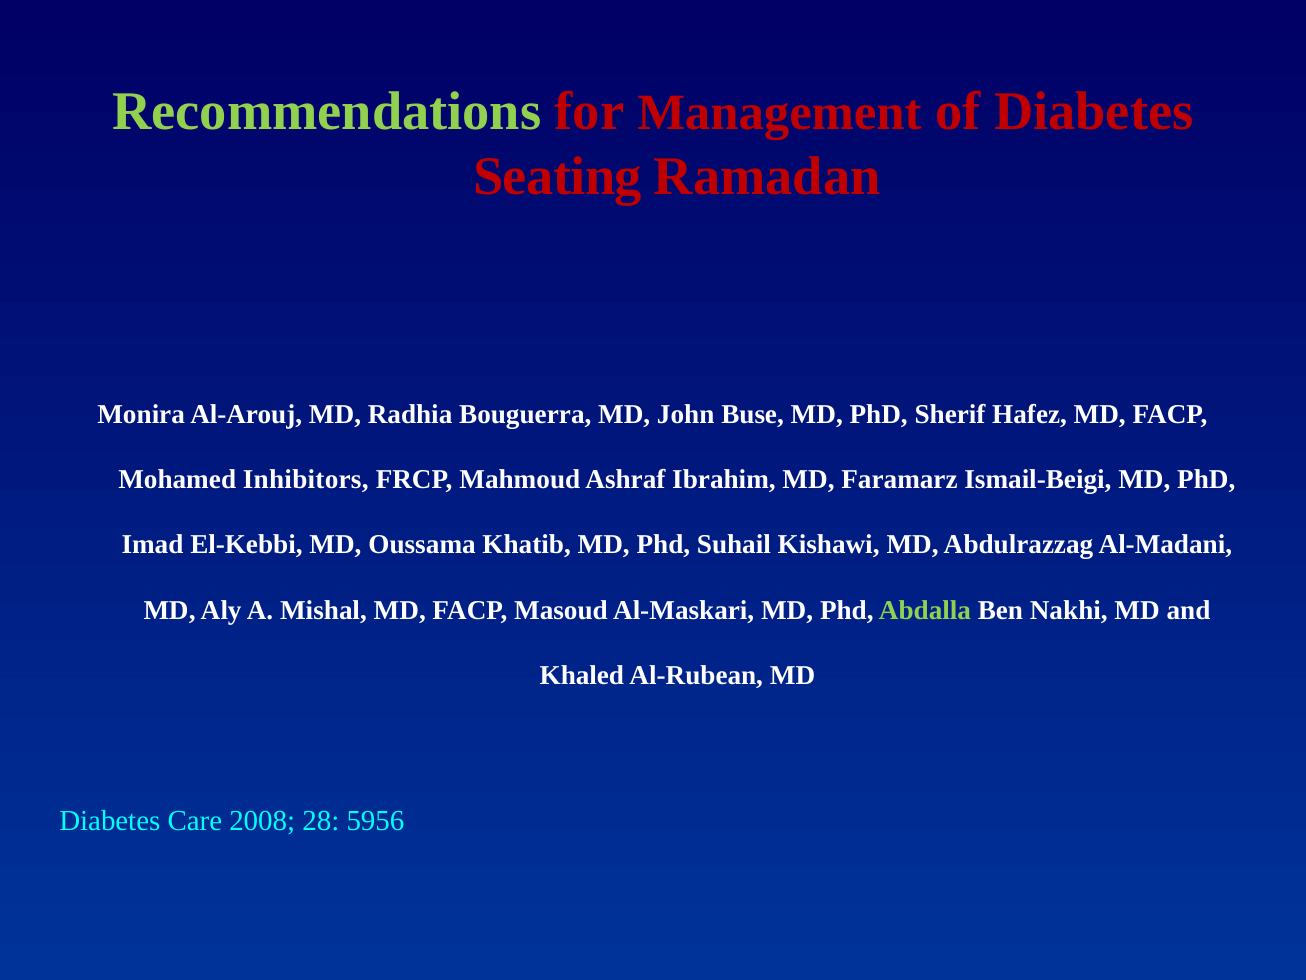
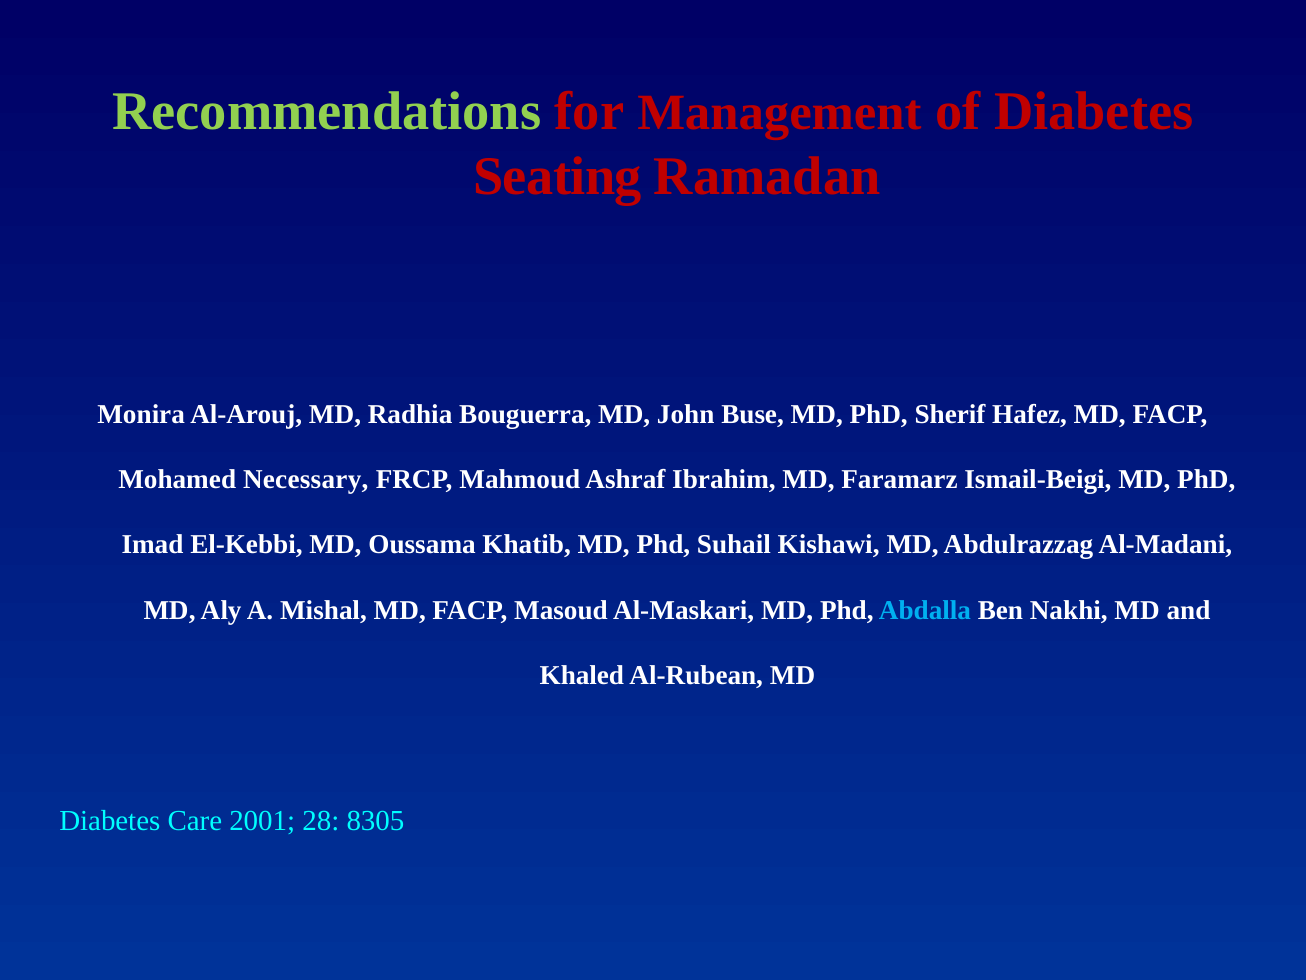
Inhibitors: Inhibitors -> Necessary
Abdalla colour: light green -> light blue
2008: 2008 -> 2001
5956: 5956 -> 8305
